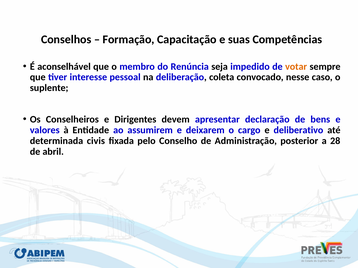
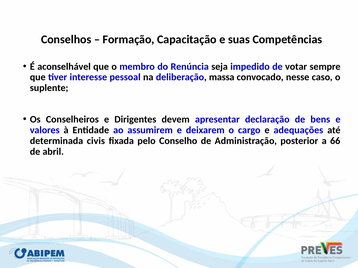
votar colour: orange -> black
coleta: coleta -> massa
deliberativo: deliberativo -> adequações
28: 28 -> 66
